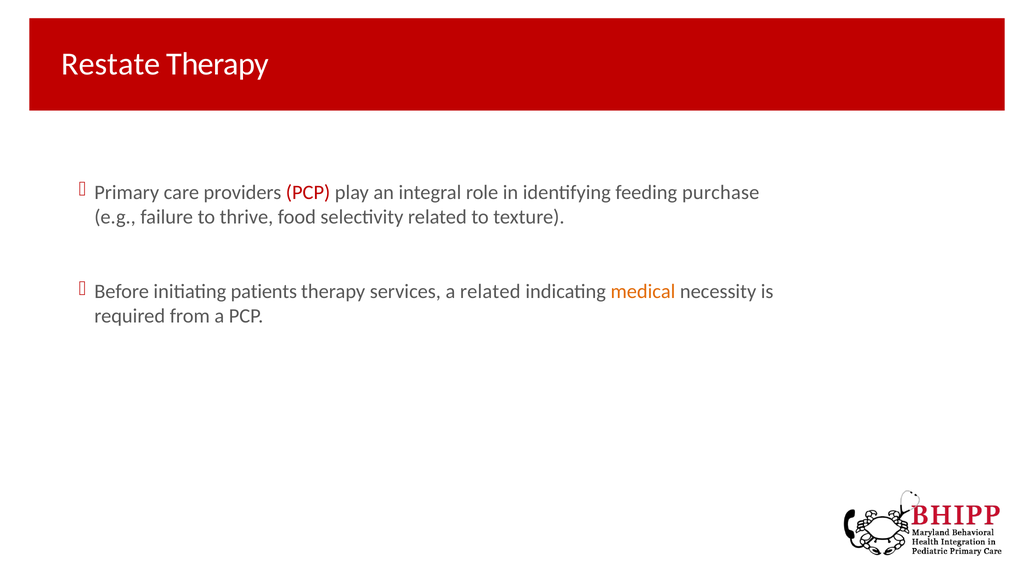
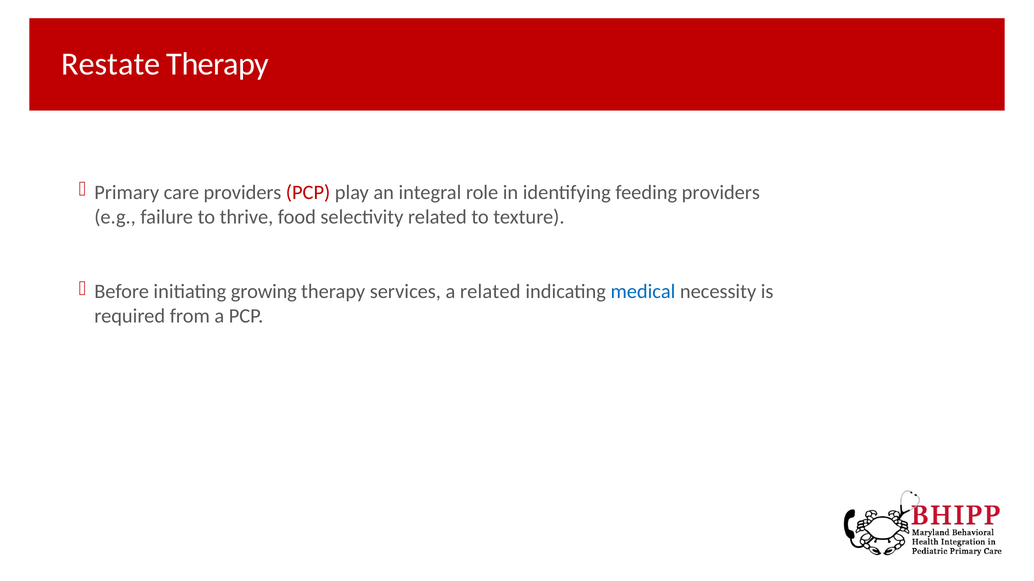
feeding purchase: purchase -> providers
patients: patients -> growing
medical colour: orange -> blue
